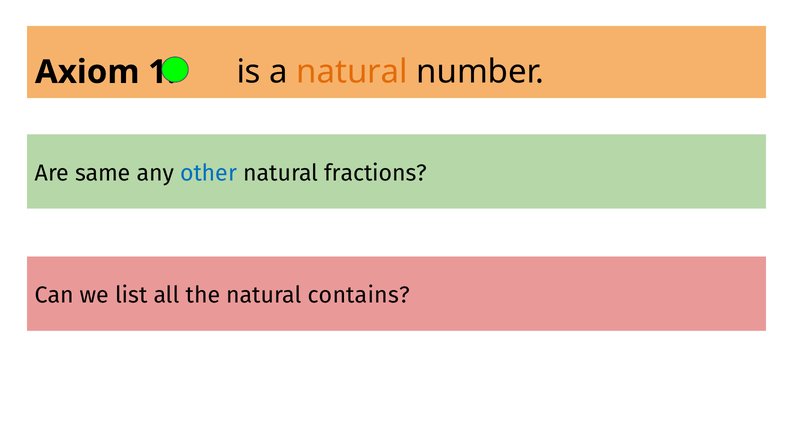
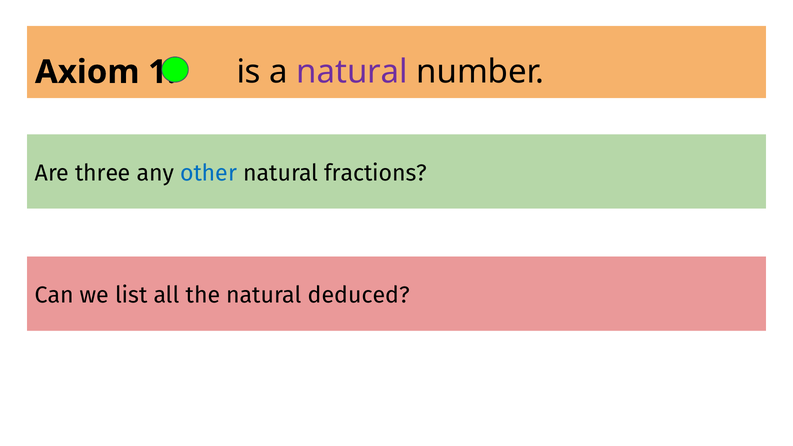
natural at (352, 72) colour: orange -> purple
same: same -> three
contains: contains -> deduced
